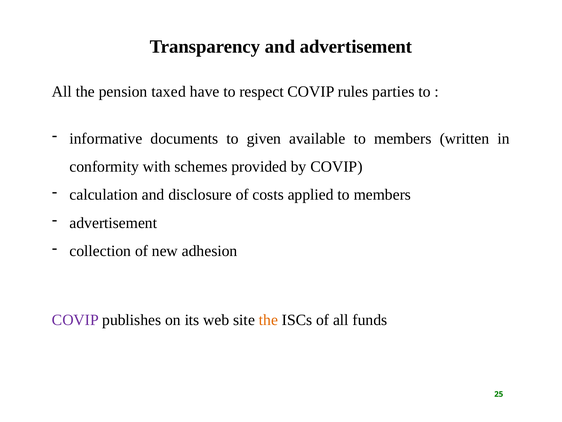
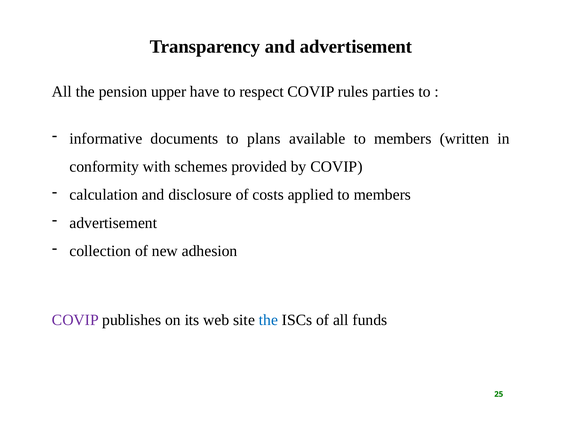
taxed: taxed -> upper
given: given -> plans
the at (268, 319) colour: orange -> blue
